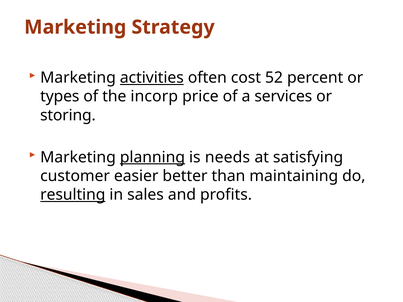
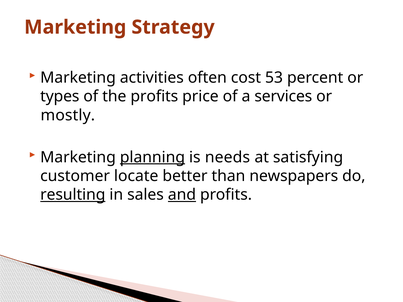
activities underline: present -> none
52: 52 -> 53
the incorp: incorp -> profits
storing: storing -> mostly
easier: easier -> locate
maintaining: maintaining -> newspapers
and underline: none -> present
